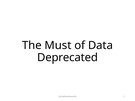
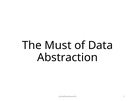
Deprecated: Deprecated -> Abstraction
